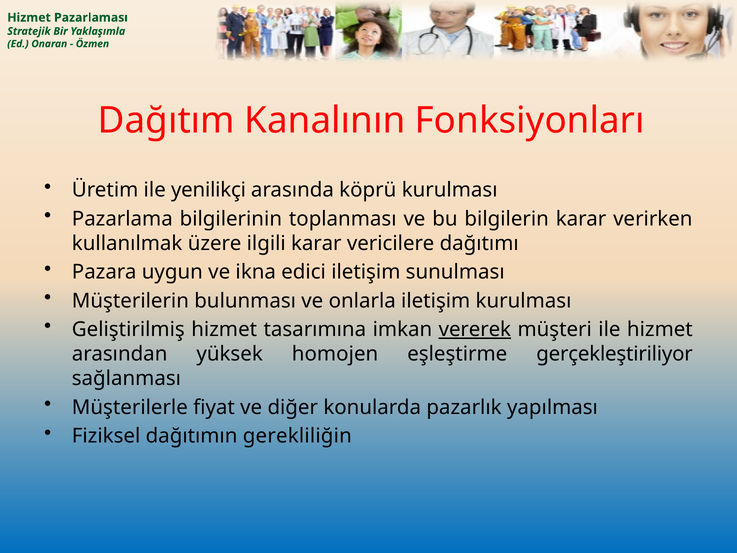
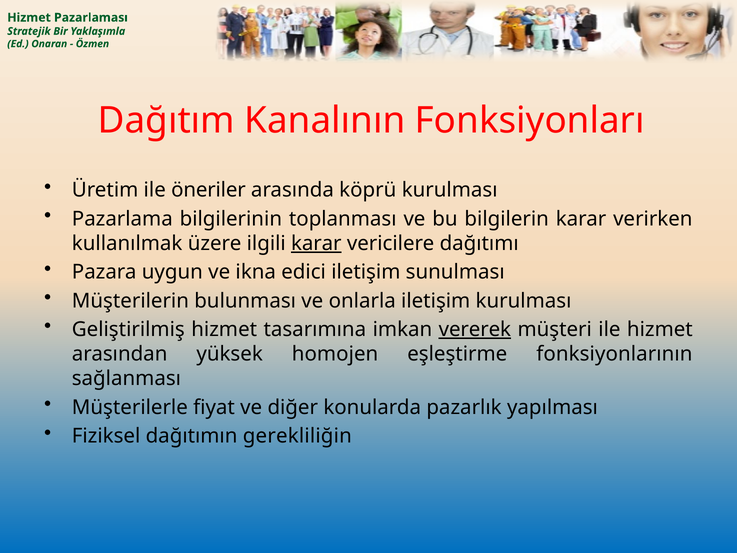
yenilikçi: yenilikçi -> öneriler
karar at (316, 243) underline: none -> present
gerçekleştiriliyor: gerçekleştiriliyor -> fonksiyonlarının
